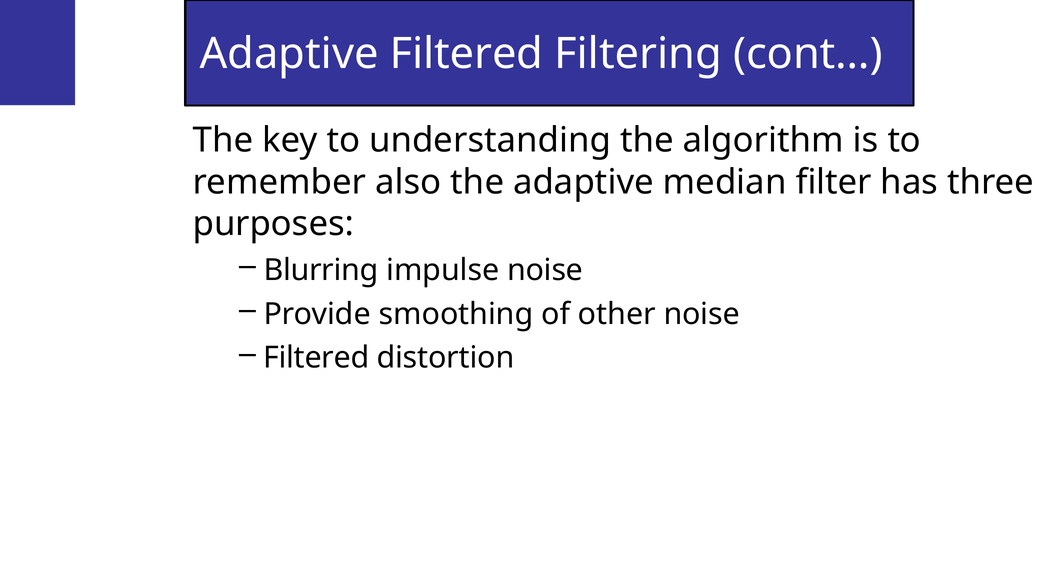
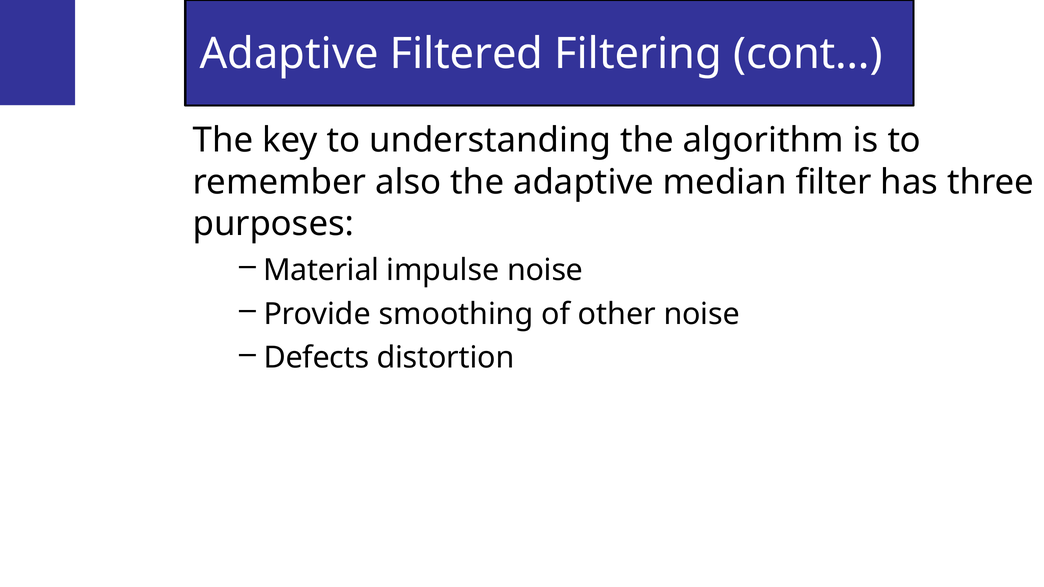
Blurring: Blurring -> Material
Filtered at (316, 358): Filtered -> Defects
